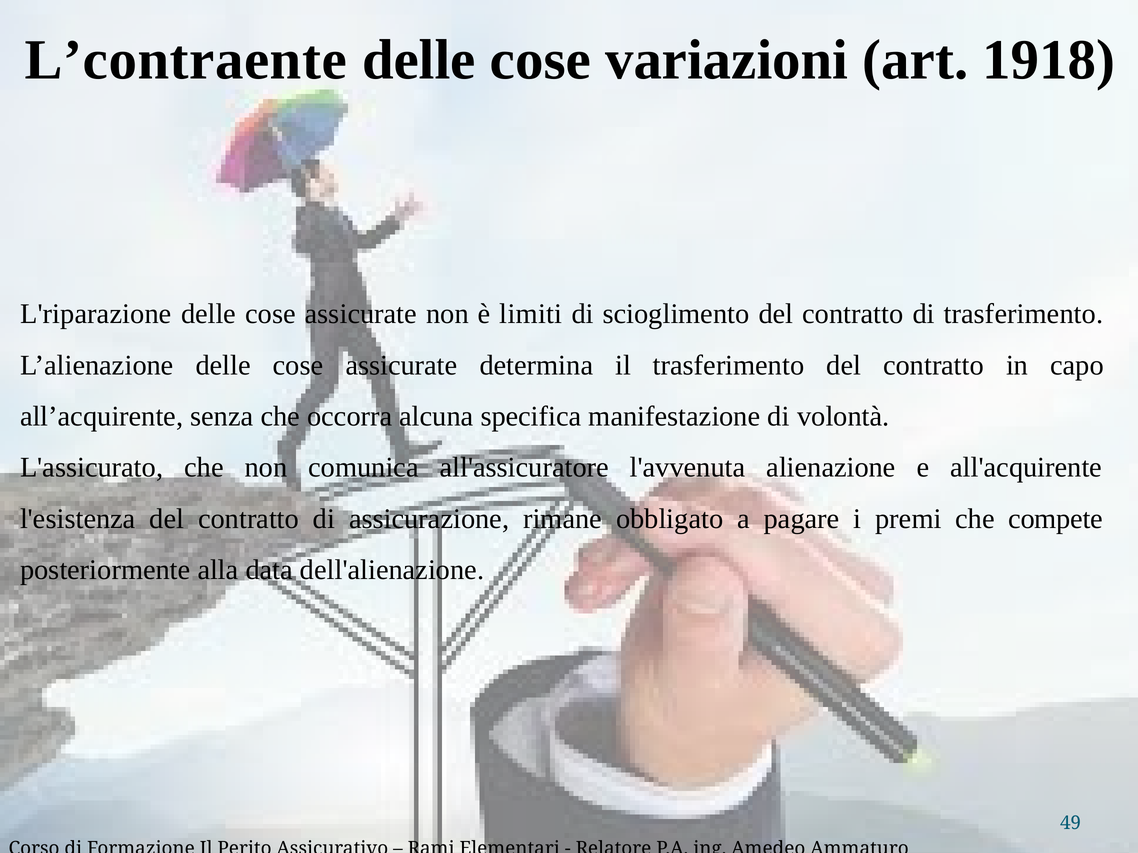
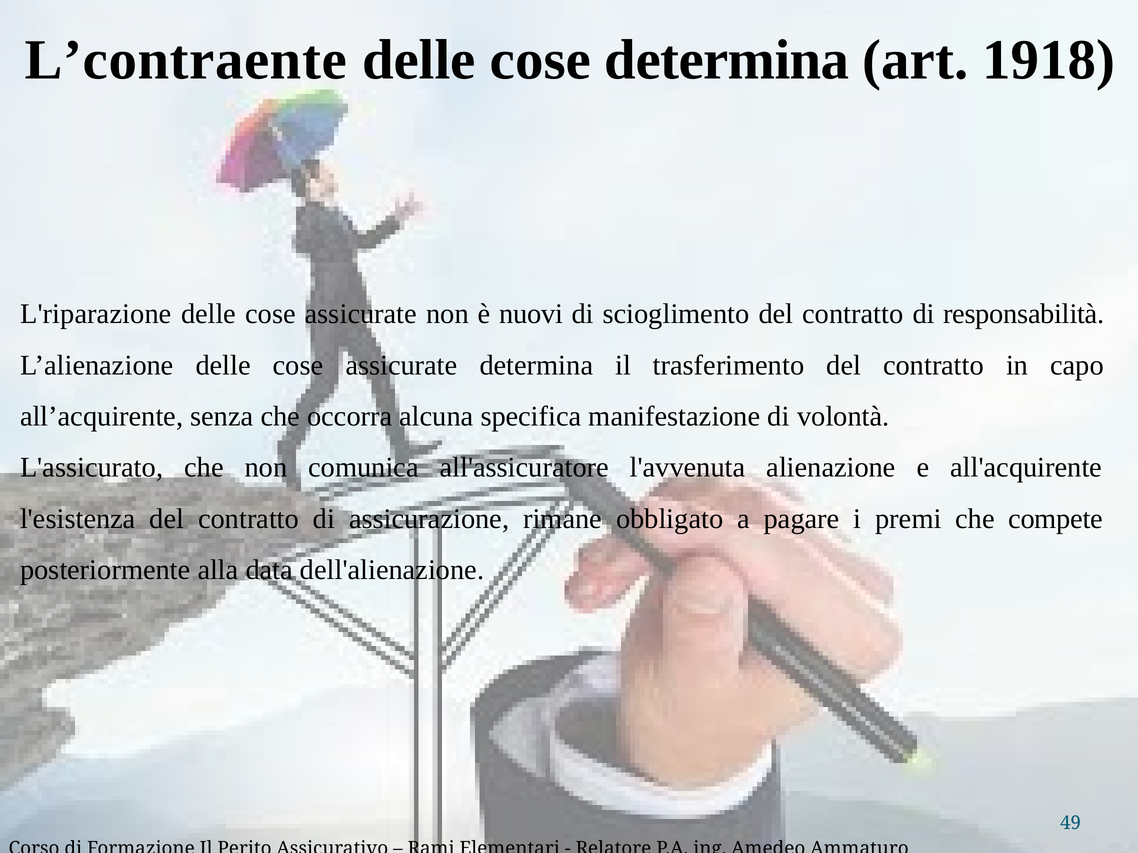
cose variazioni: variazioni -> determina
limiti: limiti -> nuovi
di trasferimento: trasferimento -> responsabilità
